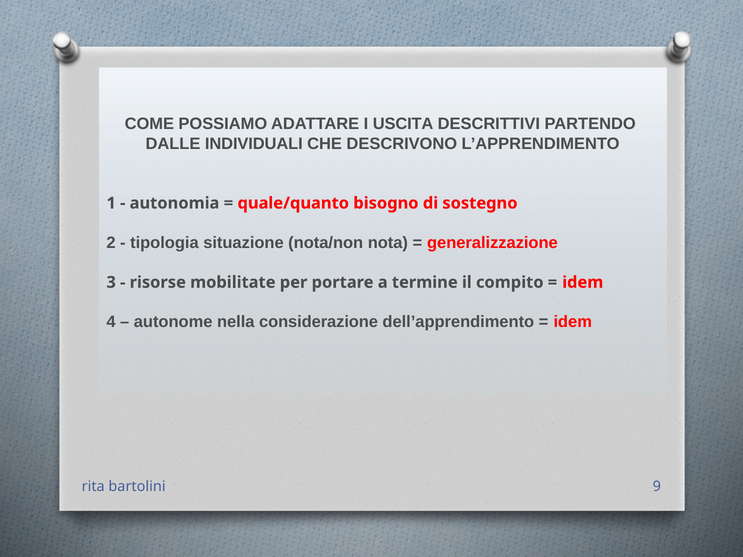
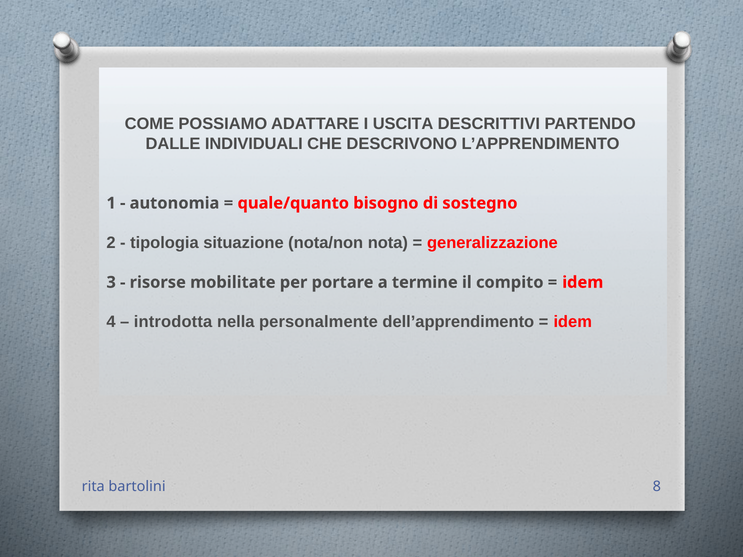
autonome: autonome -> introdotta
considerazione: considerazione -> personalmente
9: 9 -> 8
